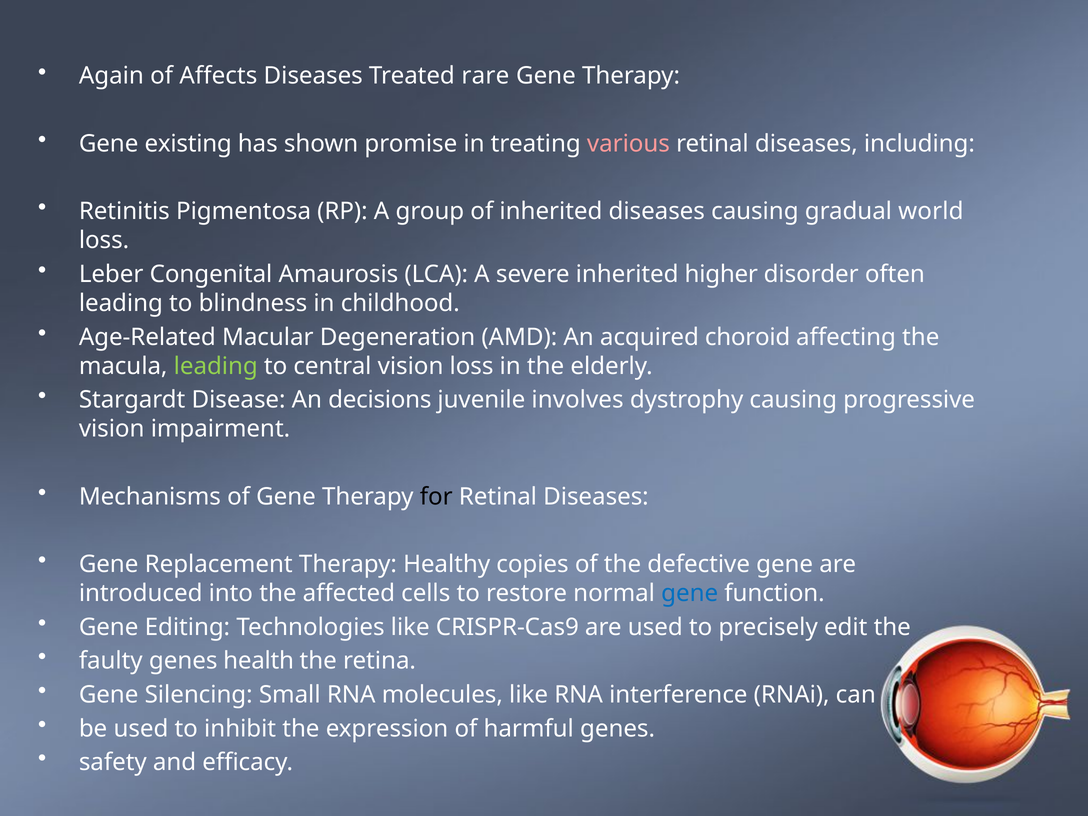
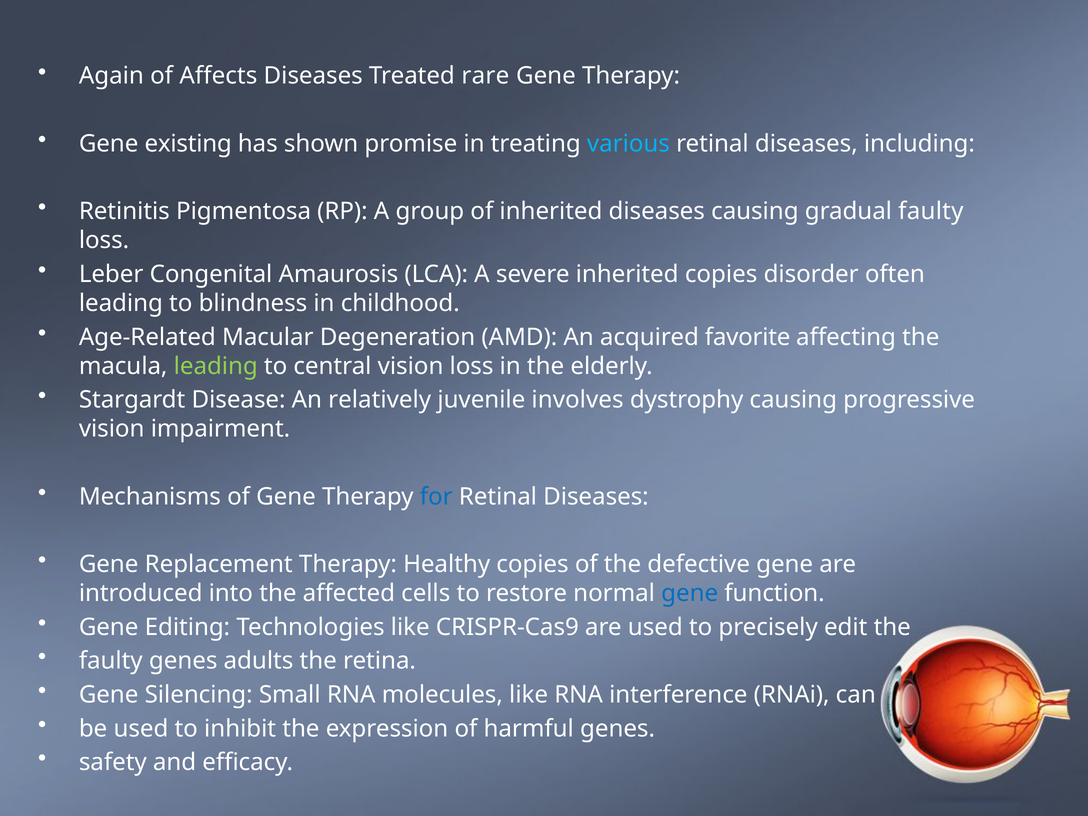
various colour: pink -> light blue
gradual world: world -> faulty
inherited higher: higher -> copies
choroid: choroid -> favorite
decisions: decisions -> relatively
for colour: black -> blue
health: health -> adults
